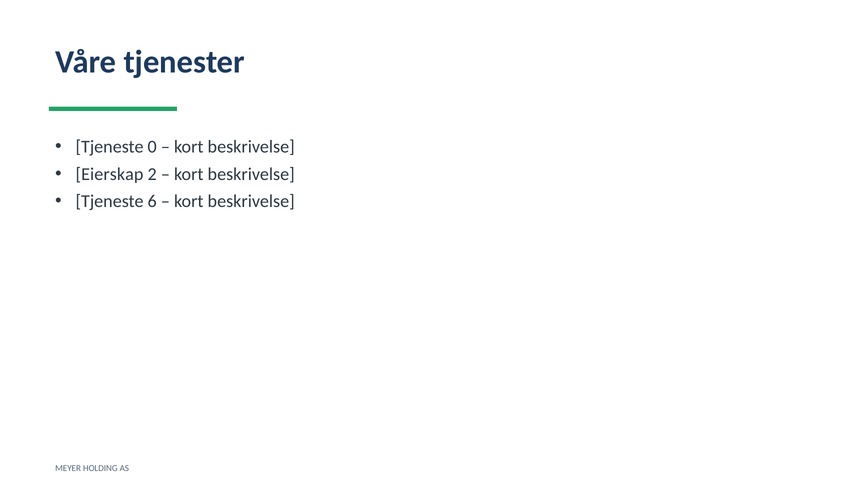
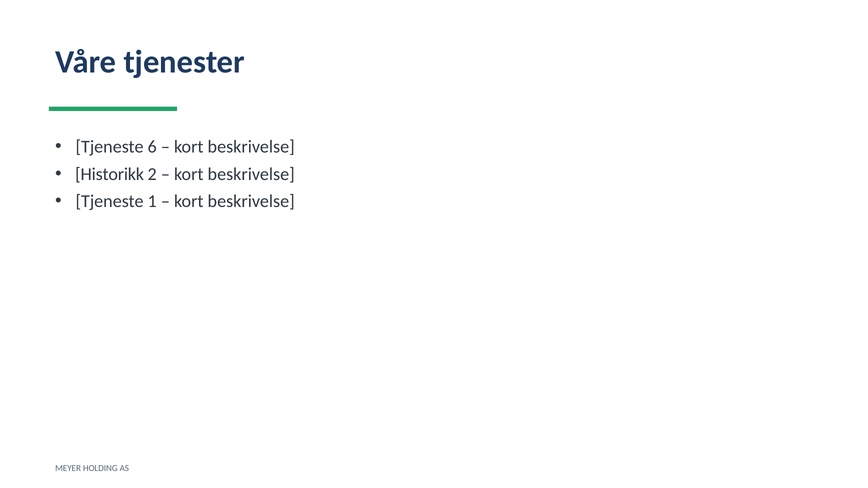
0: 0 -> 6
Eierskap: Eierskap -> Historikk
6: 6 -> 1
